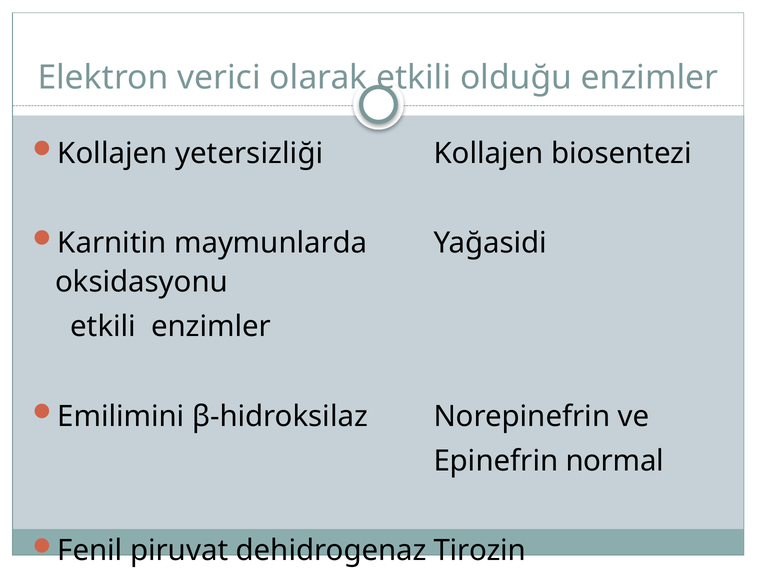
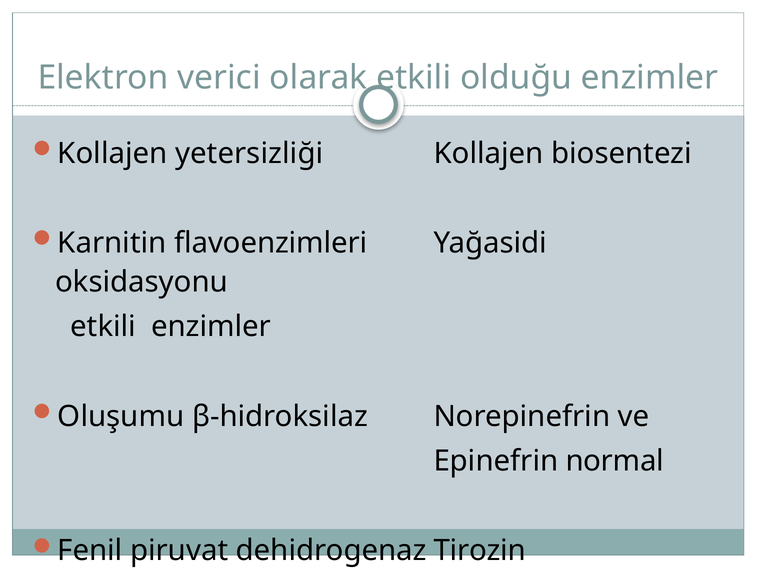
maymunlarda: maymunlarda -> flavoenzimleri
Emilimini: Emilimini -> Oluşumu
